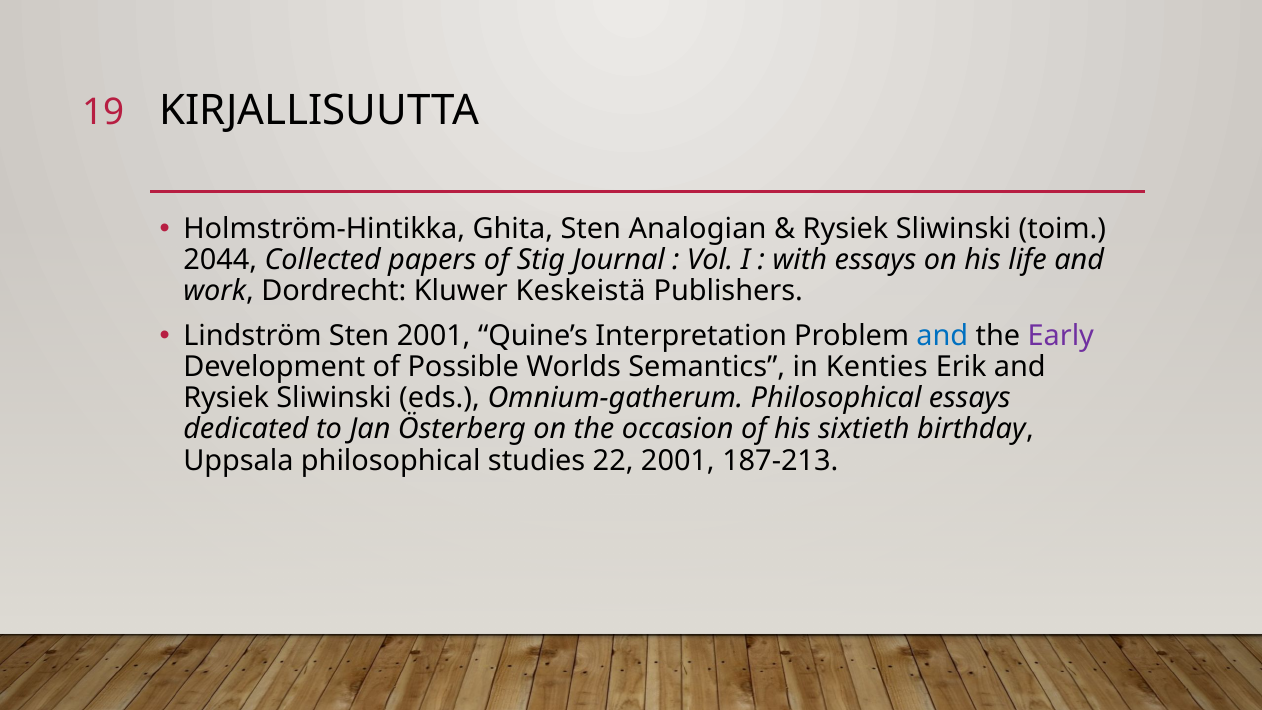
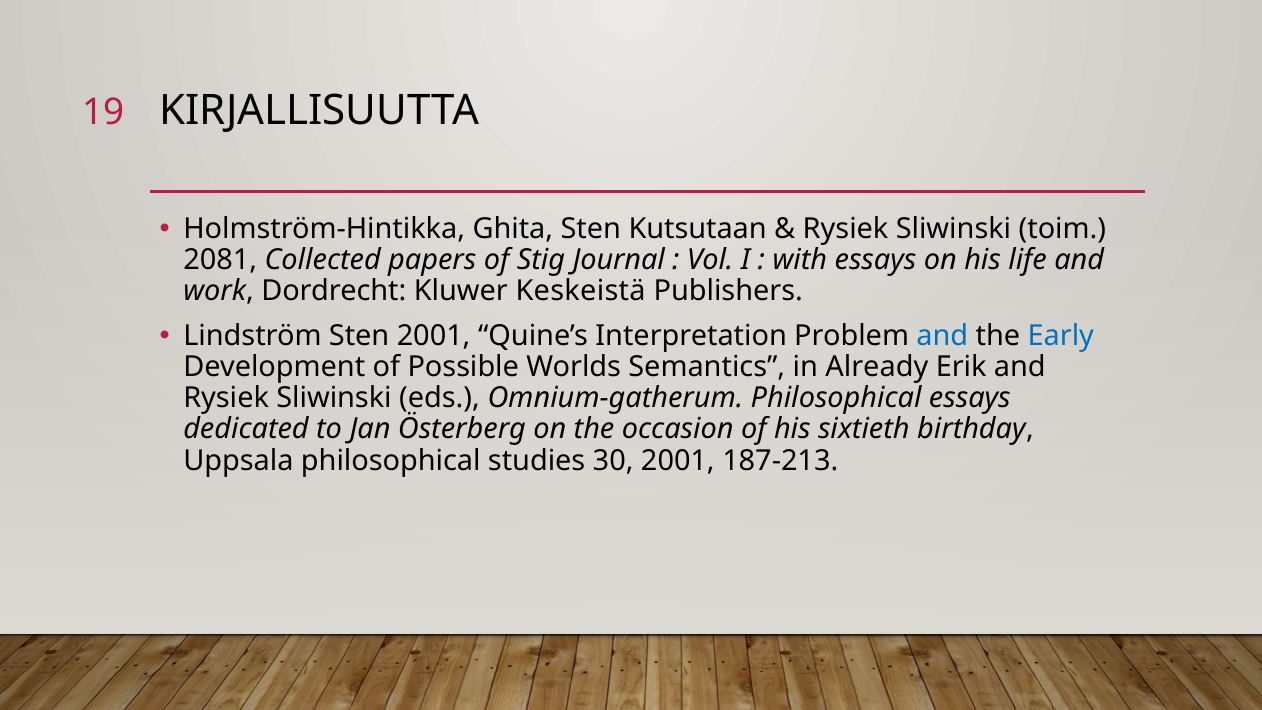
Analogian: Analogian -> Kutsutaan
2044: 2044 -> 2081
Early colour: purple -> blue
Kenties: Kenties -> Already
22: 22 -> 30
